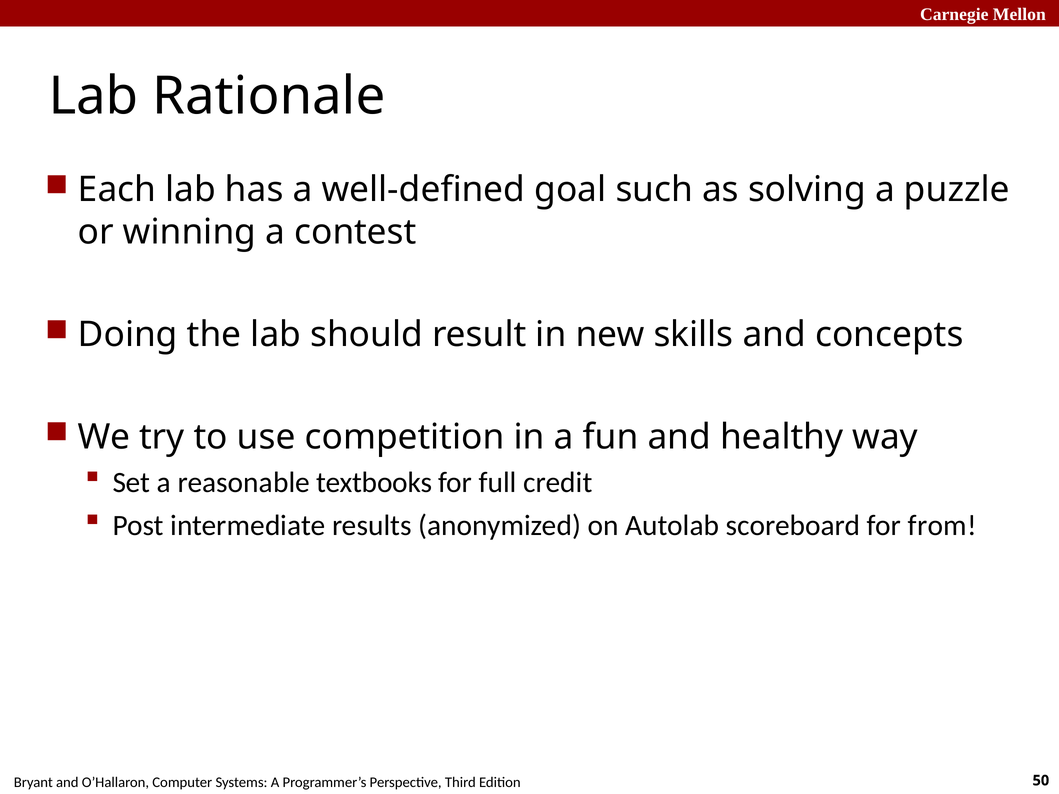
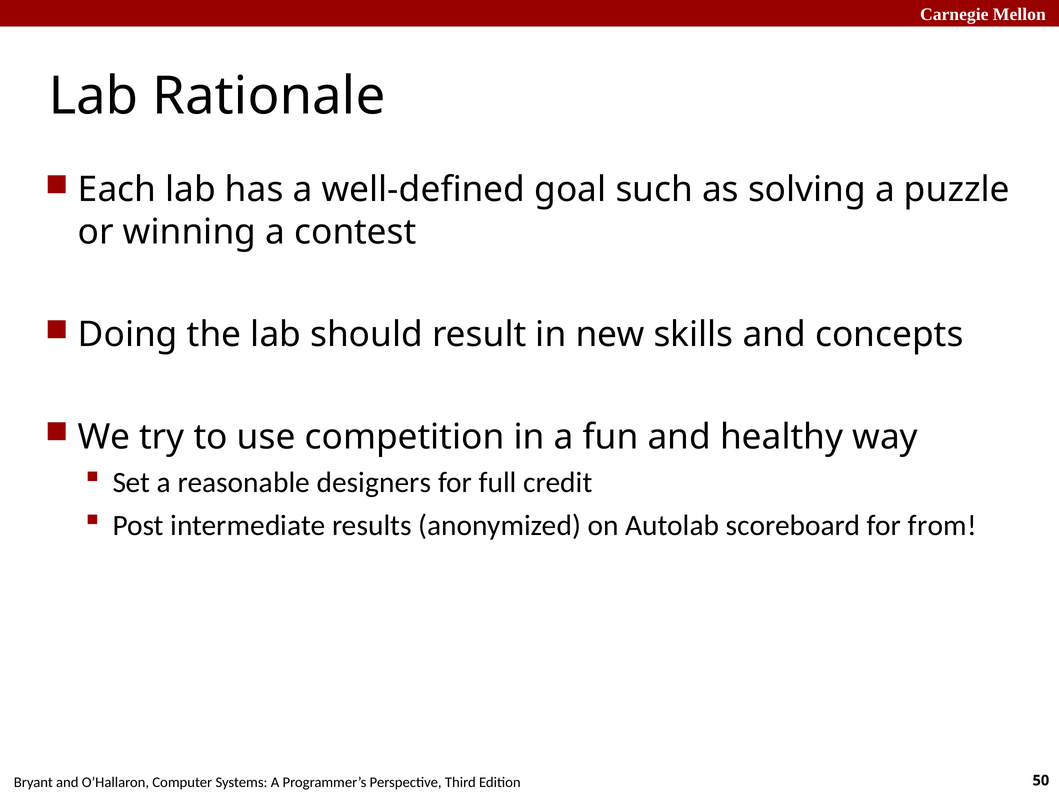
textbooks: textbooks -> designers
